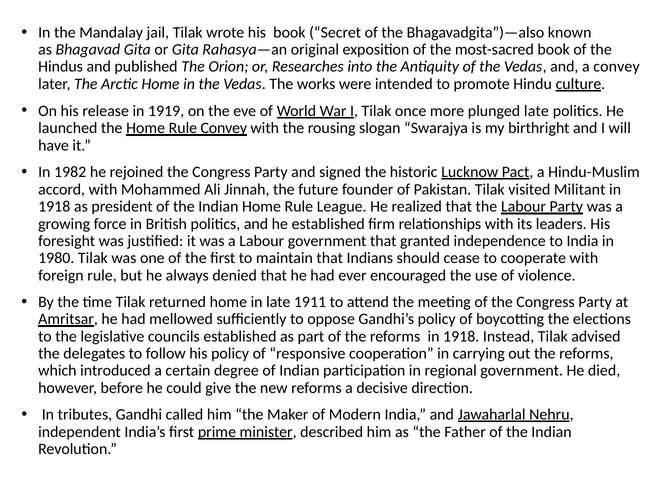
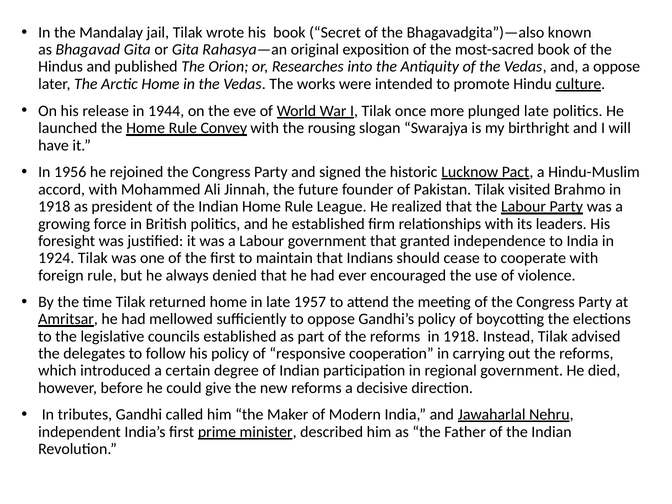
a convey: convey -> oppose
1919: 1919 -> 1944
1982: 1982 -> 1956
Militant: Militant -> Brahmo
1980: 1980 -> 1924
1911: 1911 -> 1957
